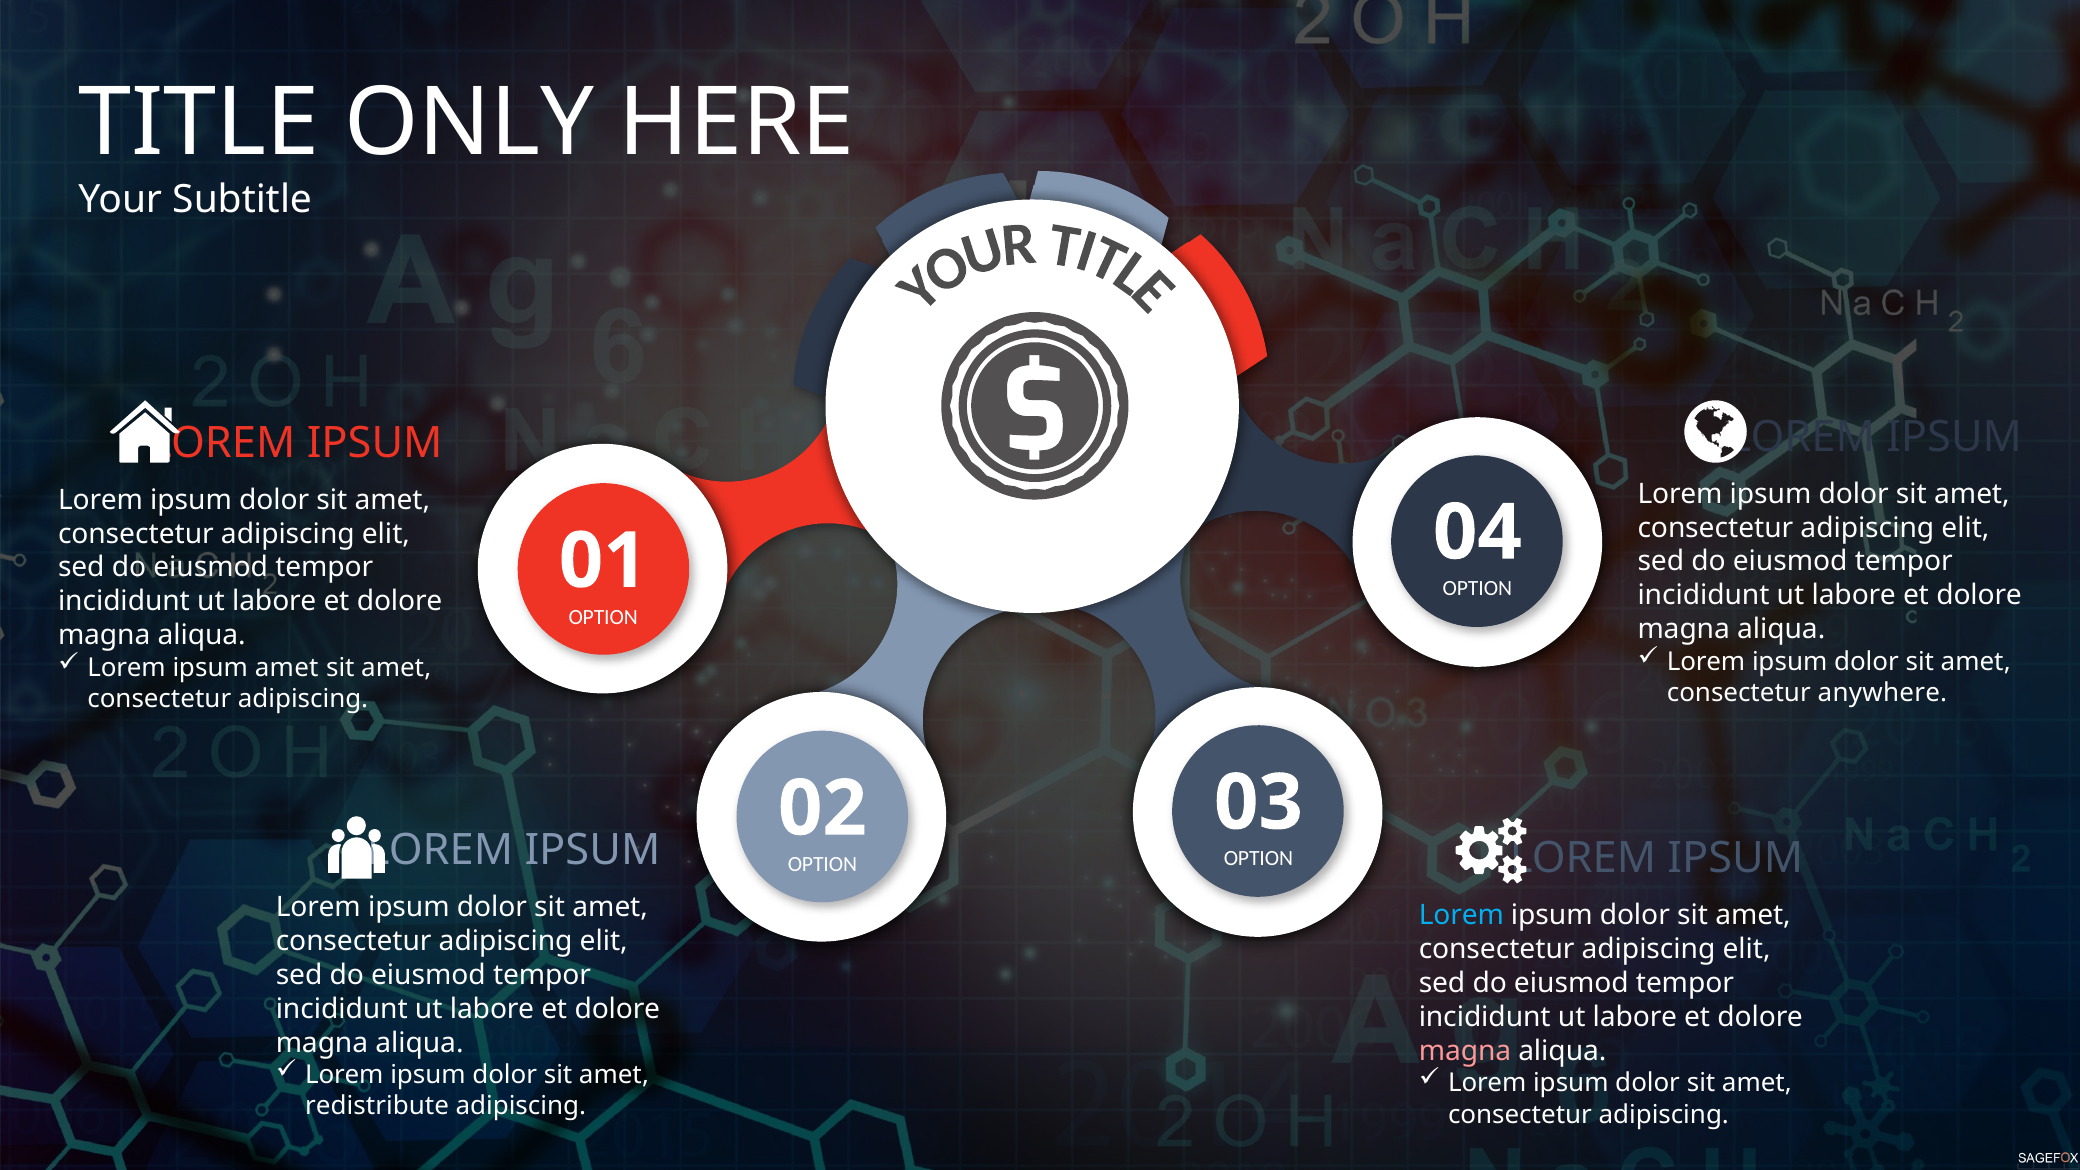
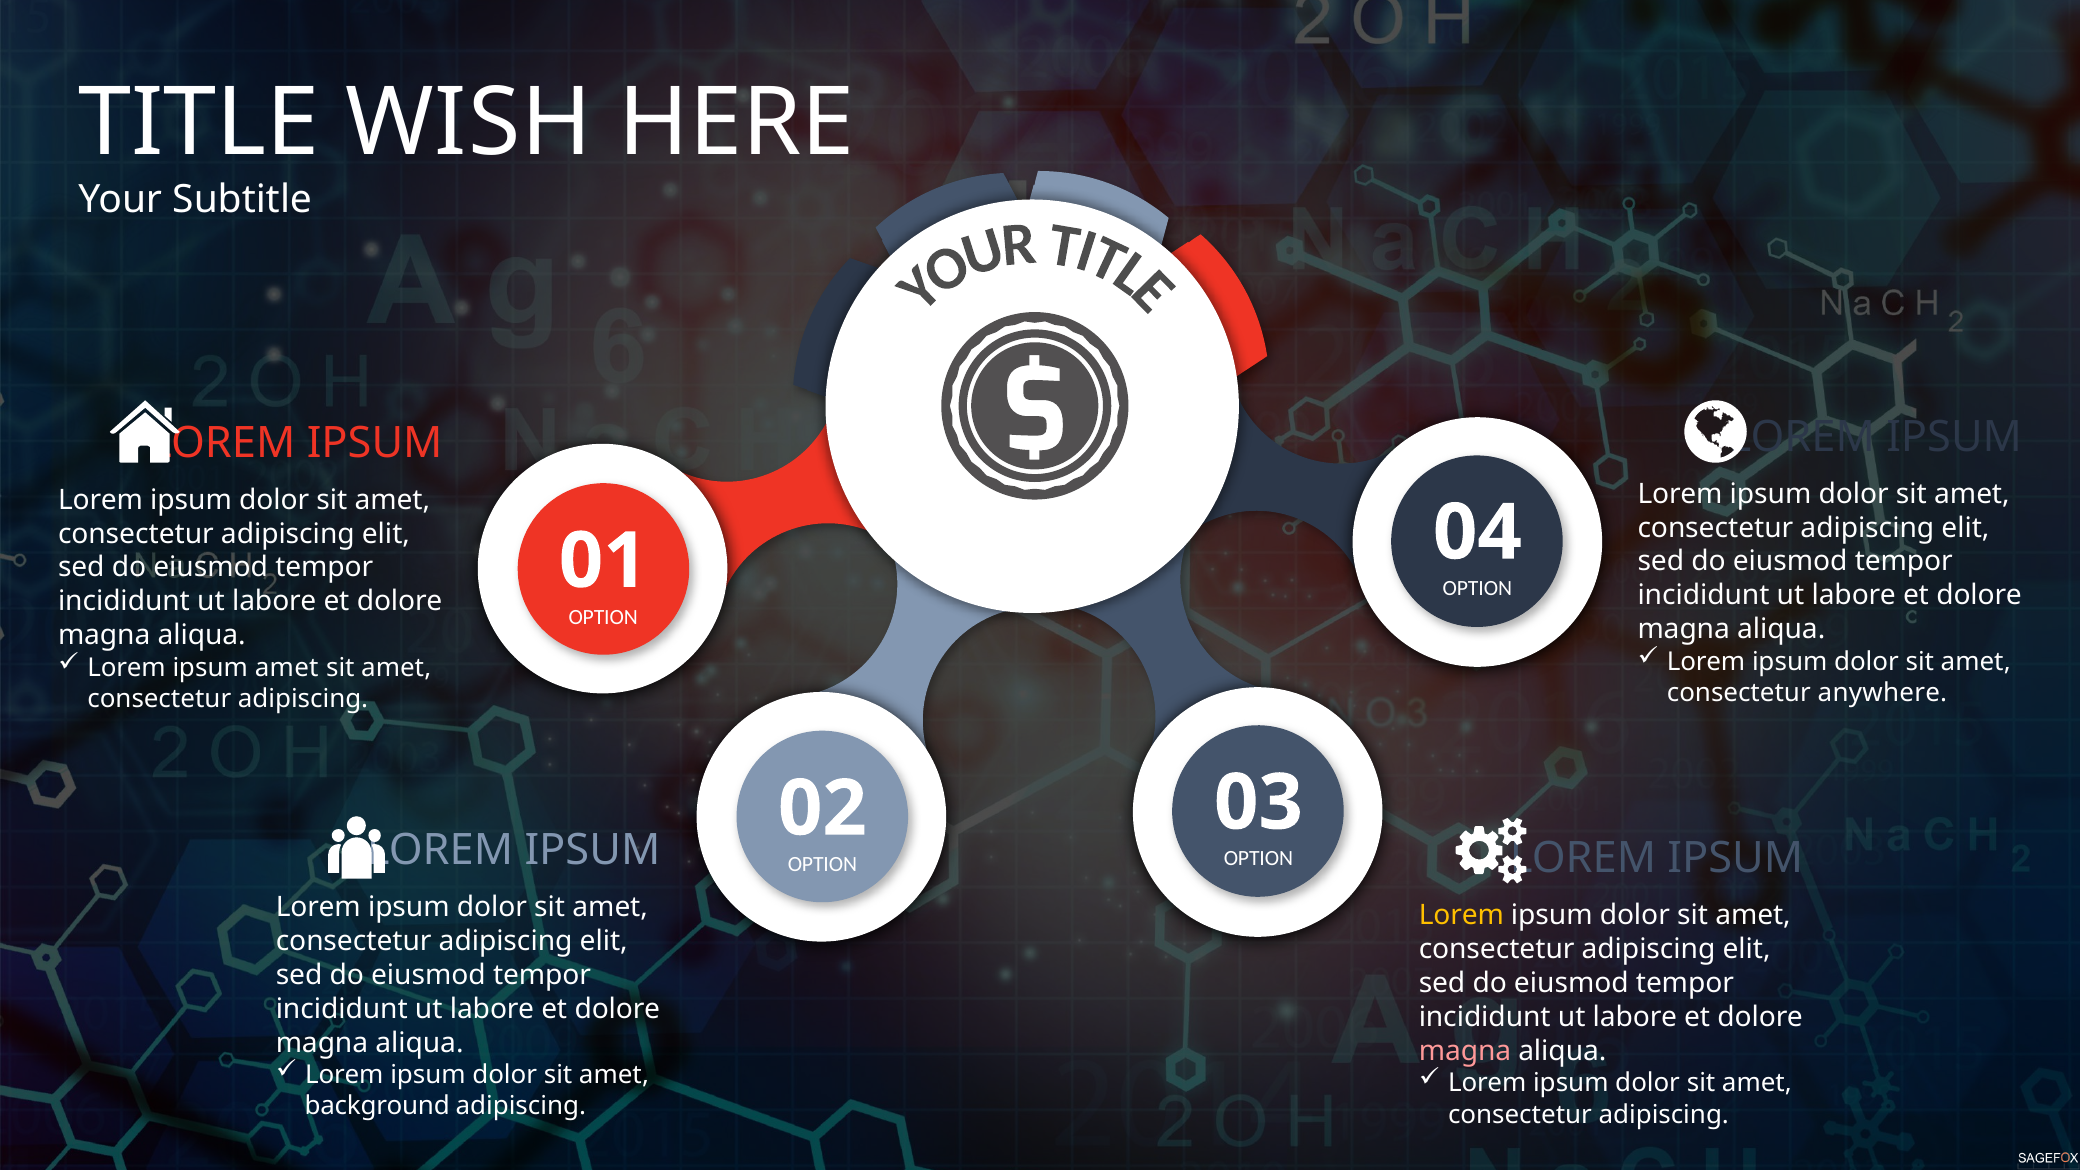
ONLY: ONLY -> WISH
Lorem at (1461, 916) colour: light blue -> yellow
redistribute: redistribute -> background
